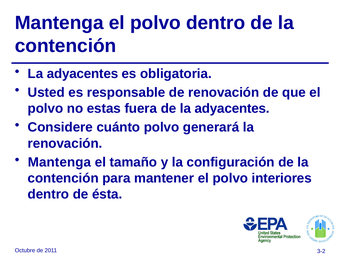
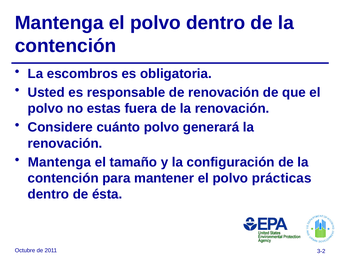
adyacentes at (82, 74): adyacentes -> escombros
de la adyacentes: adyacentes -> renovación
interiores: interiores -> prácticas
